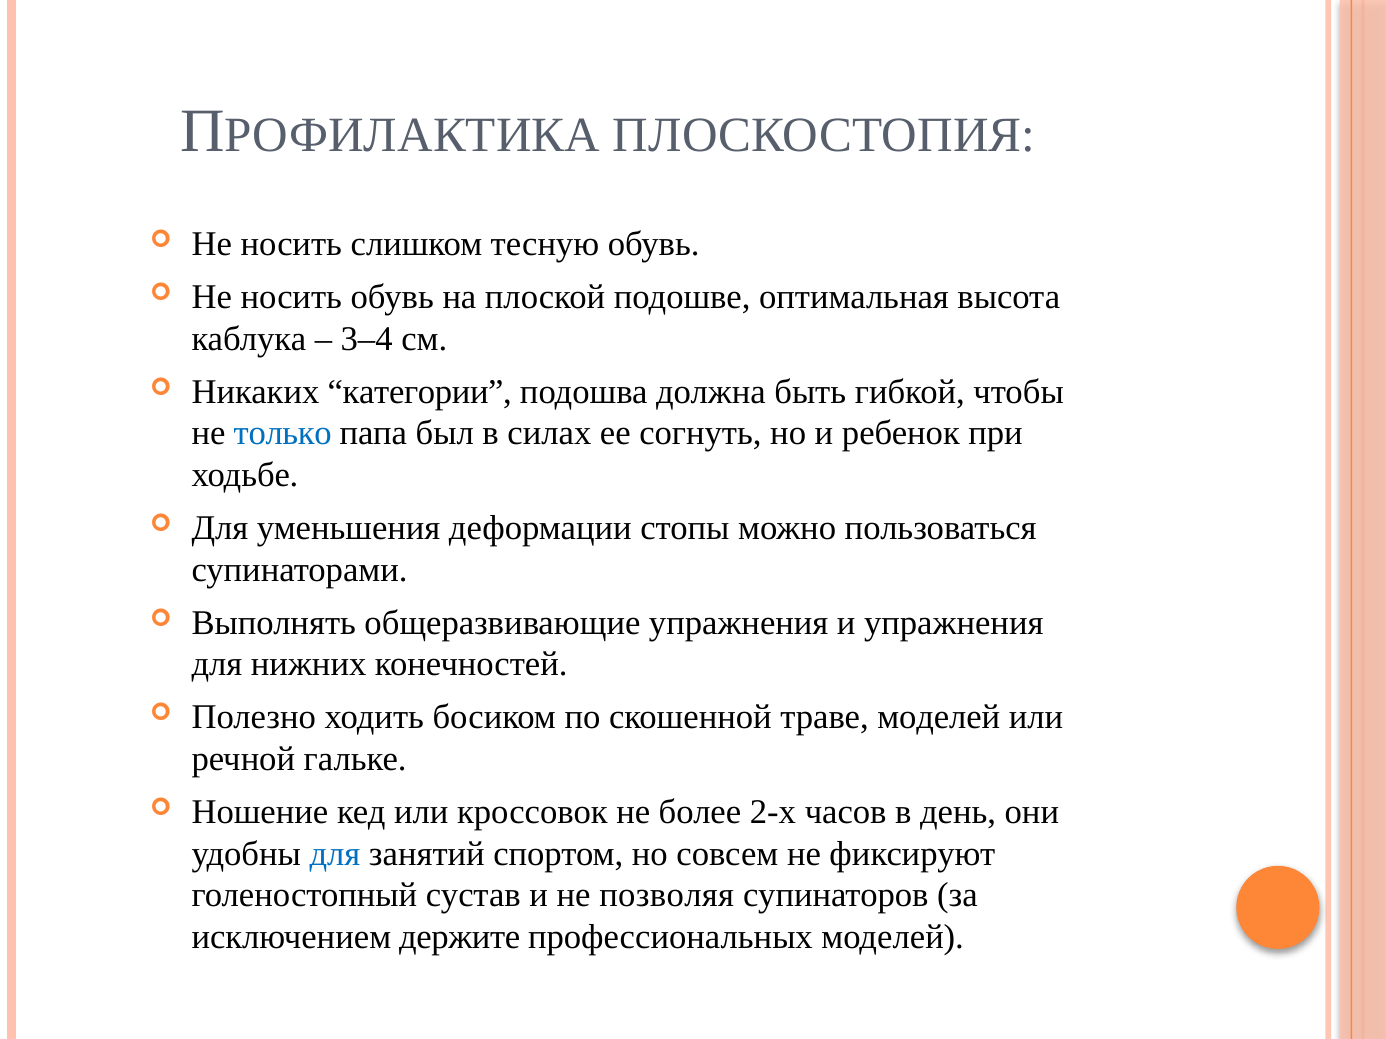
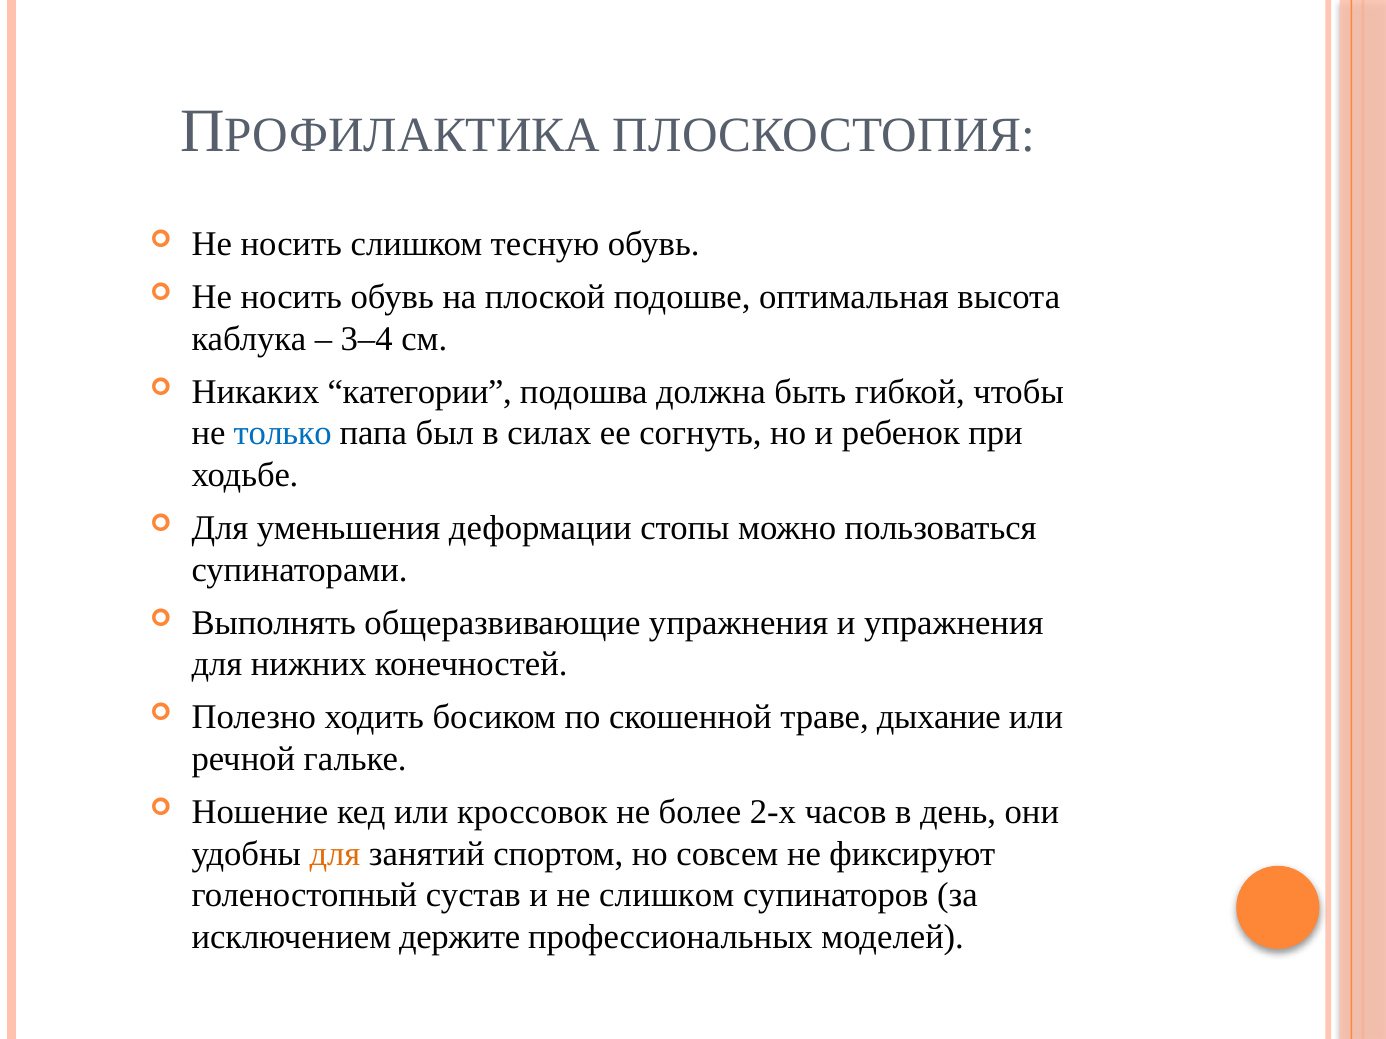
траве моделей: моделей -> дыхание
для at (335, 854) colour: blue -> orange
не позволяя: позволяя -> слишком
